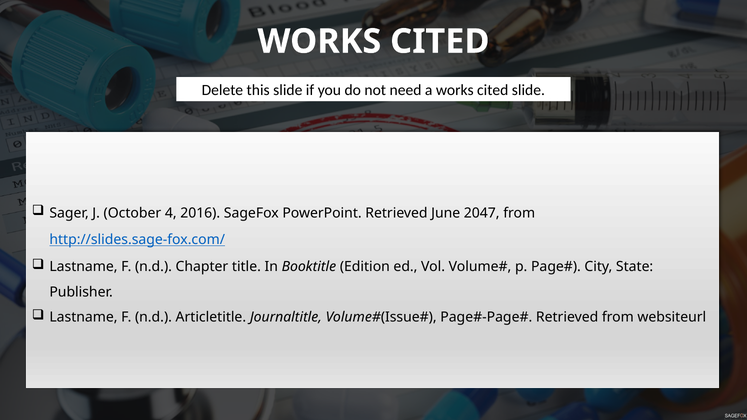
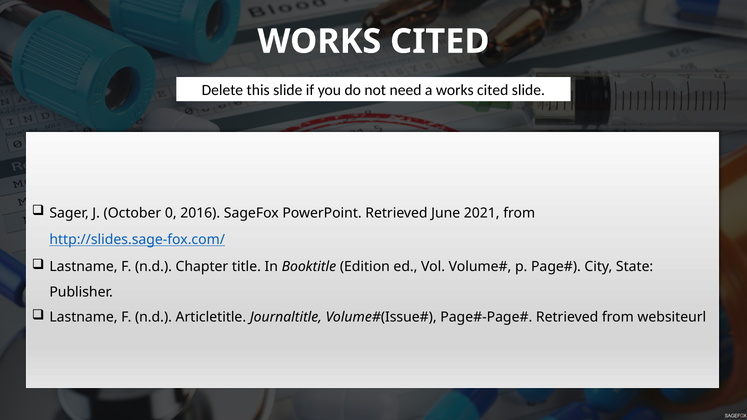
4: 4 -> 0
2047: 2047 -> 2021
